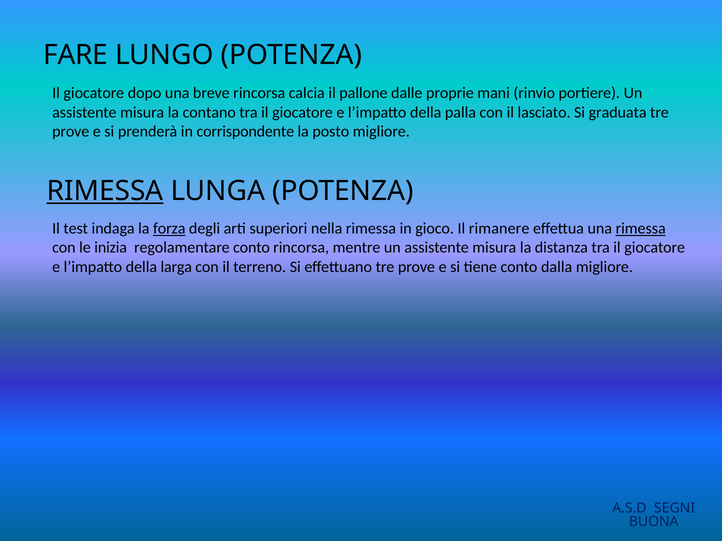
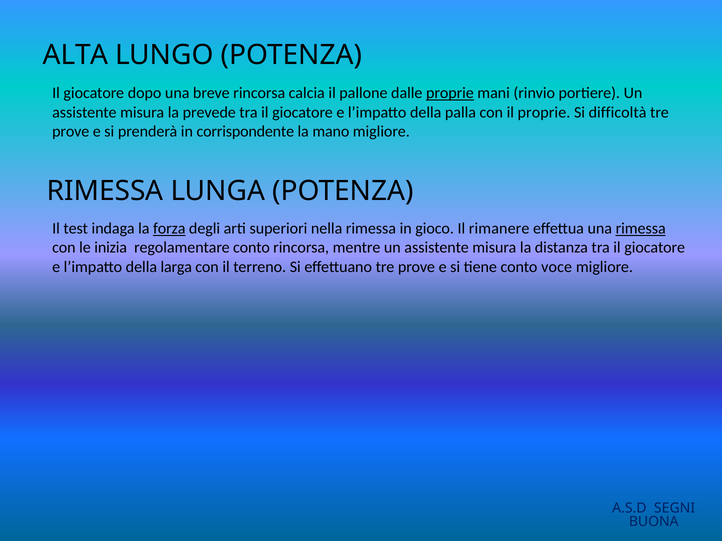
FARE: FARE -> ALTA
proprie at (450, 93) underline: none -> present
contano: contano -> prevede
il lasciato: lasciato -> proprie
graduata: graduata -> difficoltà
posto: posto -> mano
RIMESSA at (105, 191) underline: present -> none
dalla: dalla -> voce
